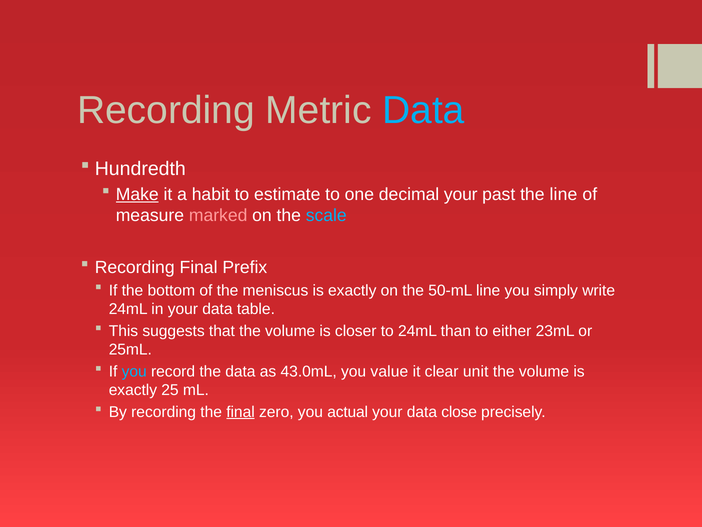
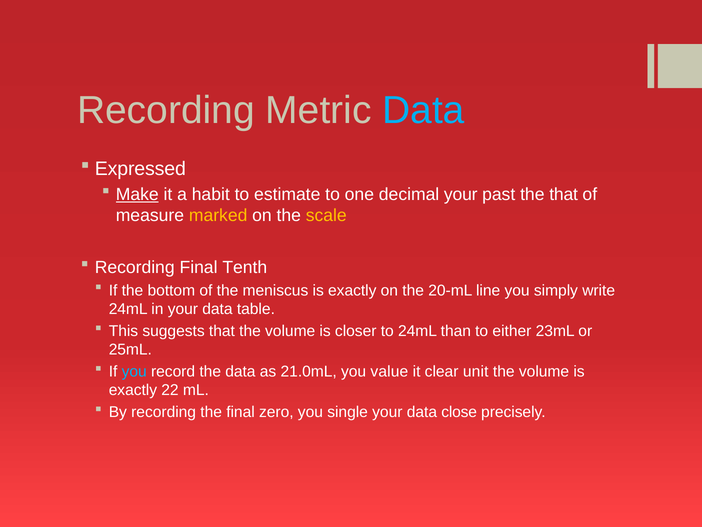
Hundredth: Hundredth -> Expressed
the line: line -> that
marked colour: pink -> yellow
scale colour: light blue -> yellow
Prefix: Prefix -> Tenth
50-mL: 50-mL -> 20-mL
43.0mL: 43.0mL -> 21.0mL
25: 25 -> 22
final at (241, 412) underline: present -> none
actual: actual -> single
